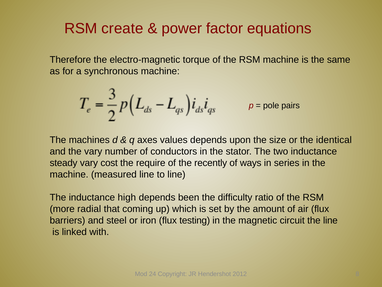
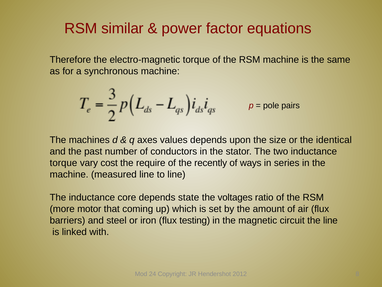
create: create -> similar
the vary: vary -> past
steady at (64, 163): steady -> torque
high: high -> core
been: been -> state
difficulty: difficulty -> voltages
radial: radial -> motor
